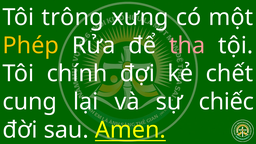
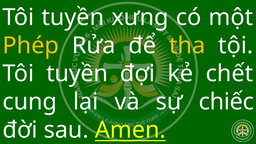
trông at (73, 17): trông -> tuyền
tha colour: pink -> yellow
chính at (77, 74): chính -> tuyền
